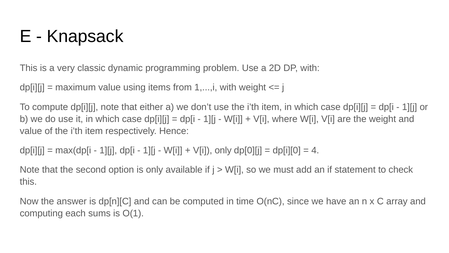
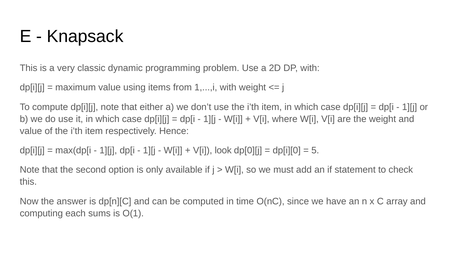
V[i only: only -> look
4: 4 -> 5
